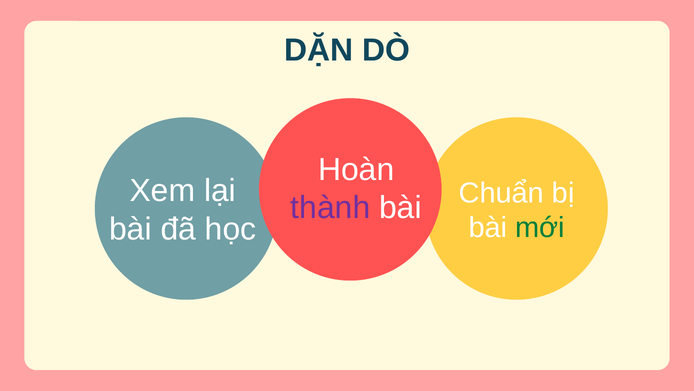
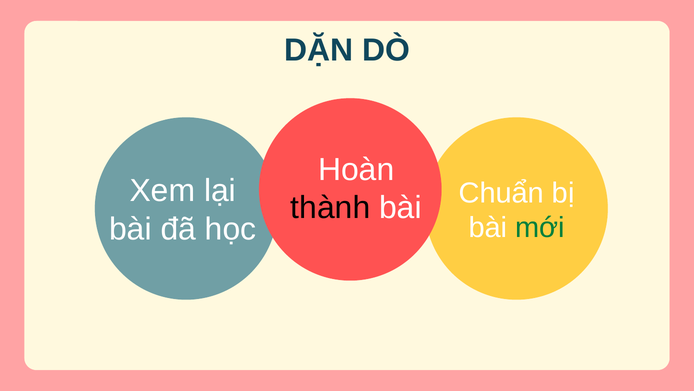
thành colour: purple -> black
